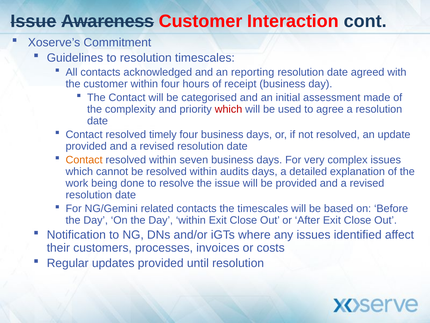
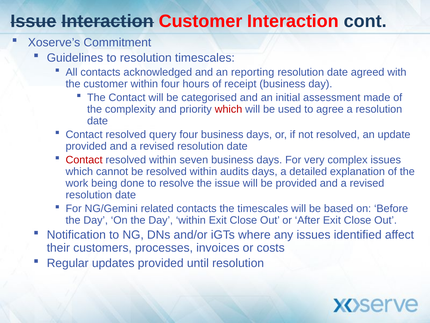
Issue Awareness: Awareness -> Interaction
timely: timely -> query
Contact at (84, 160) colour: orange -> red
